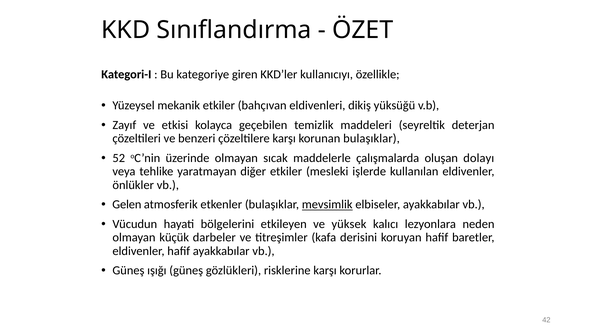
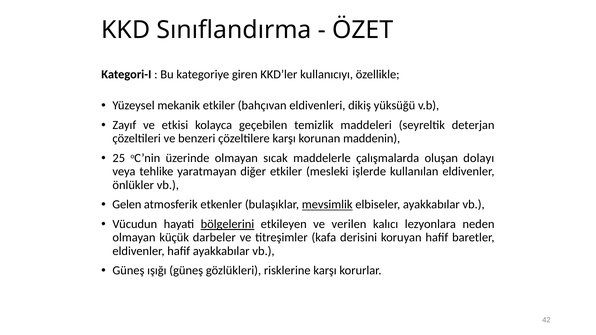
korunan bulaşıklar: bulaşıklar -> maddenin
52: 52 -> 25
bölgelerini underline: none -> present
yüksek: yüksek -> verilen
